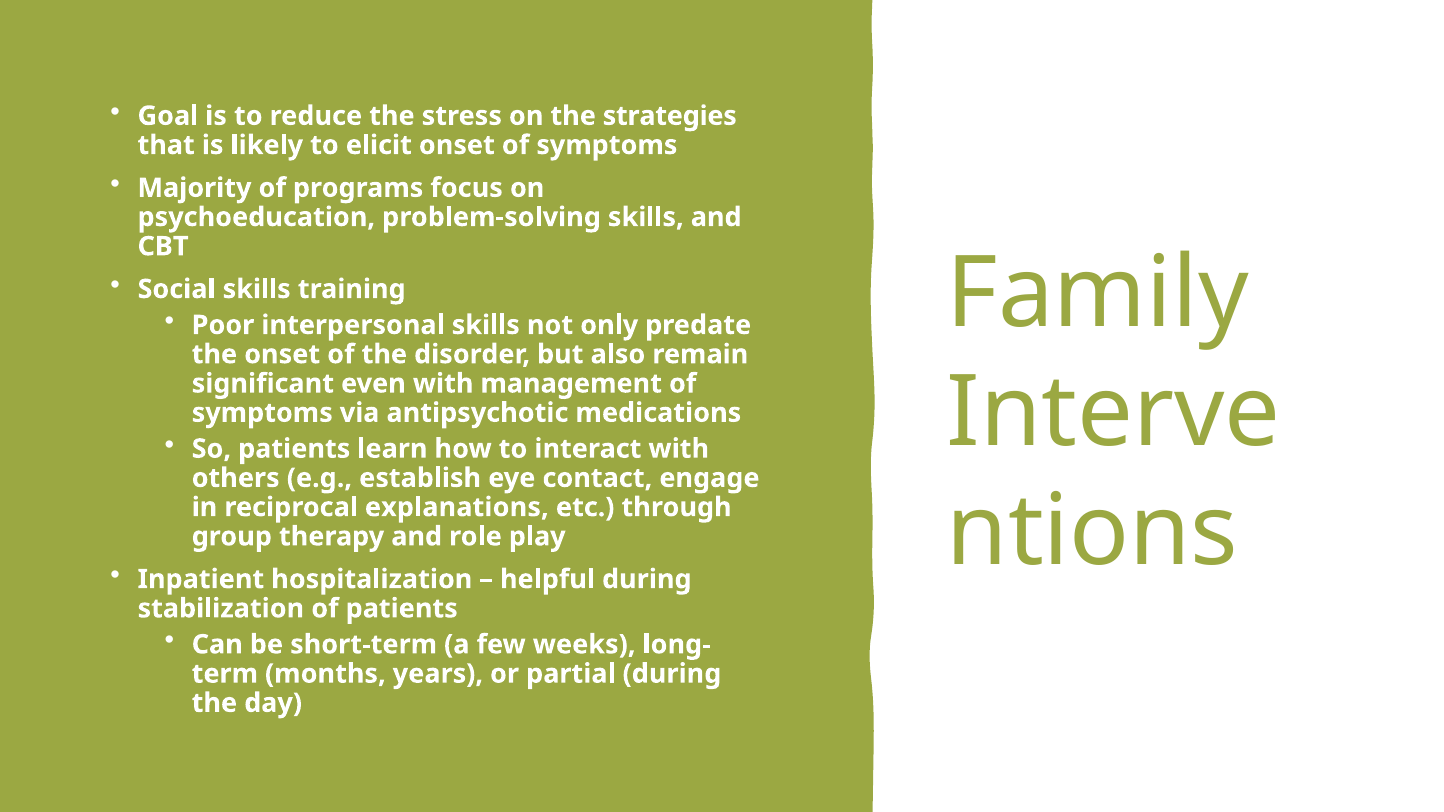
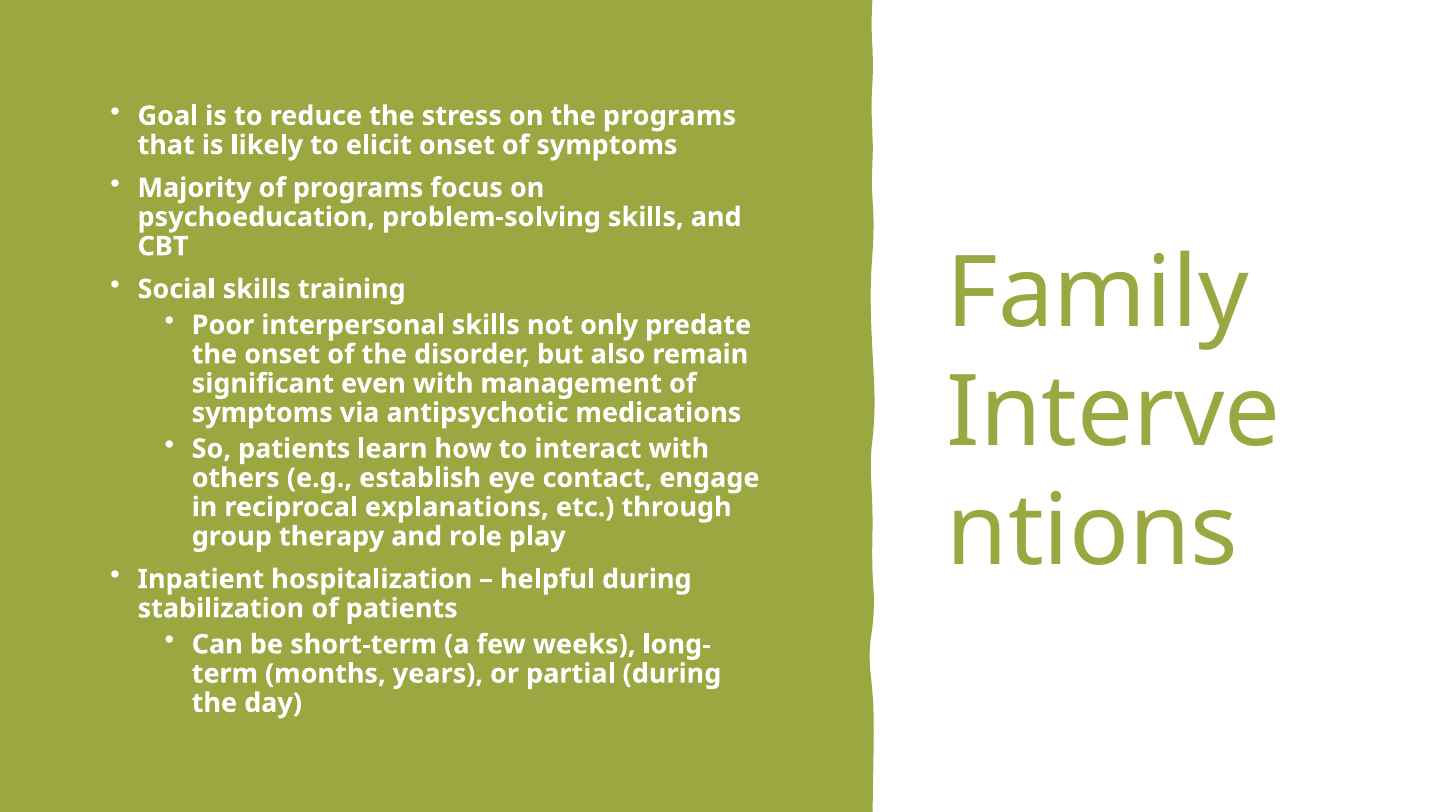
the strategies: strategies -> programs
